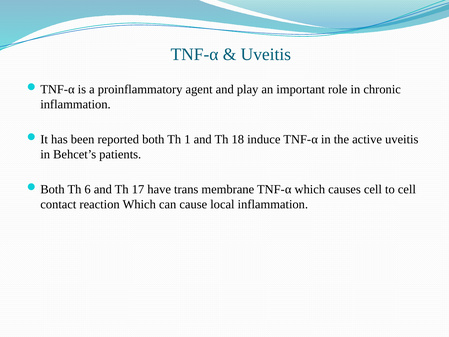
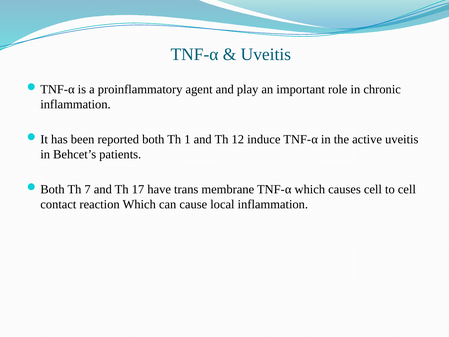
18: 18 -> 12
6: 6 -> 7
